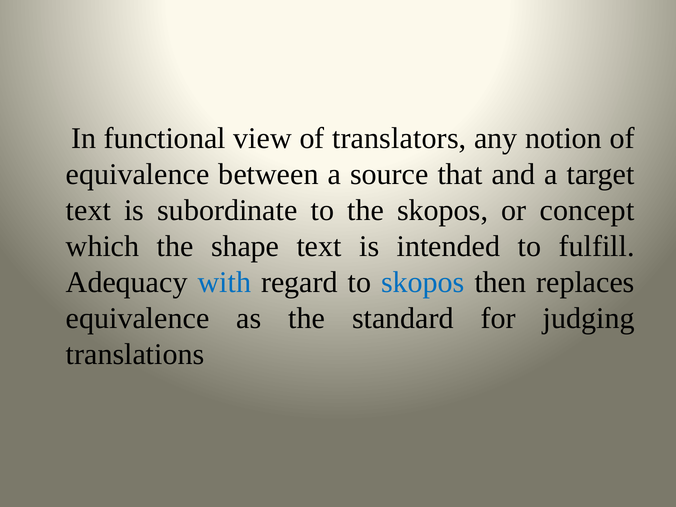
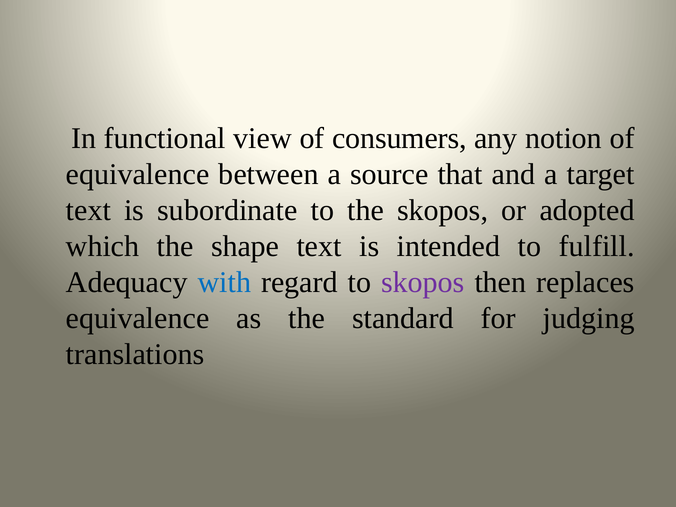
translators: translators -> consumers
concept: concept -> adopted
skopos at (423, 282) colour: blue -> purple
